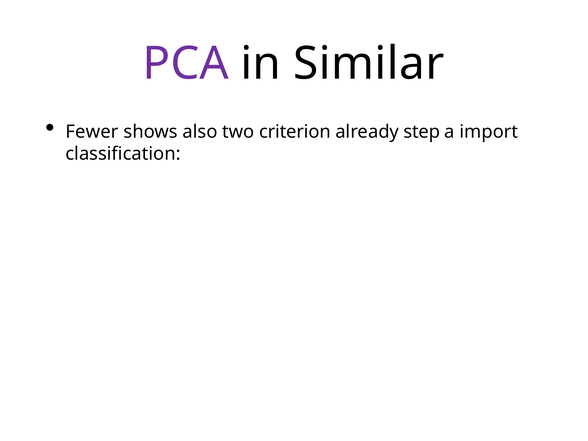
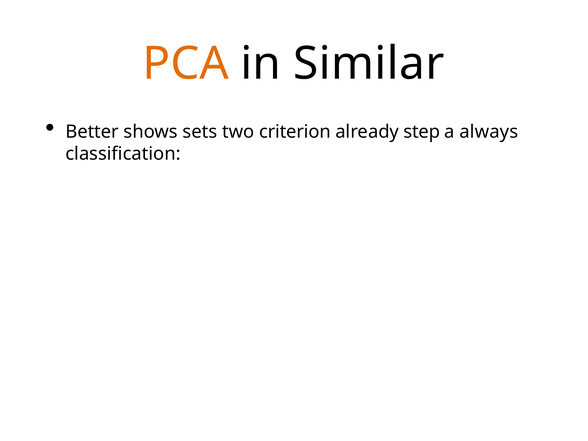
PCA colour: purple -> orange
Fewer: Fewer -> Better
also: also -> sets
import: import -> always
